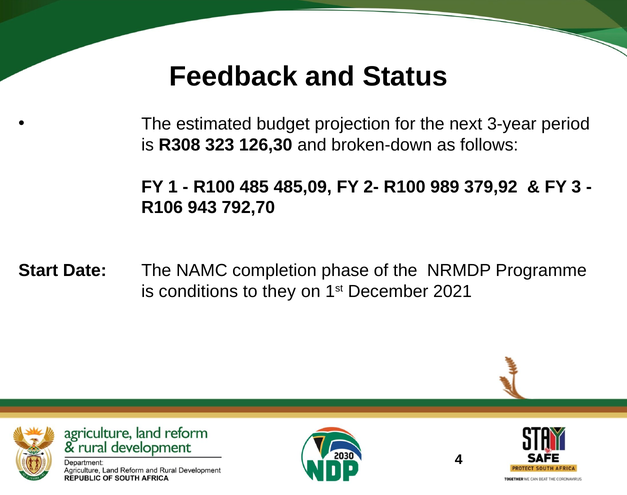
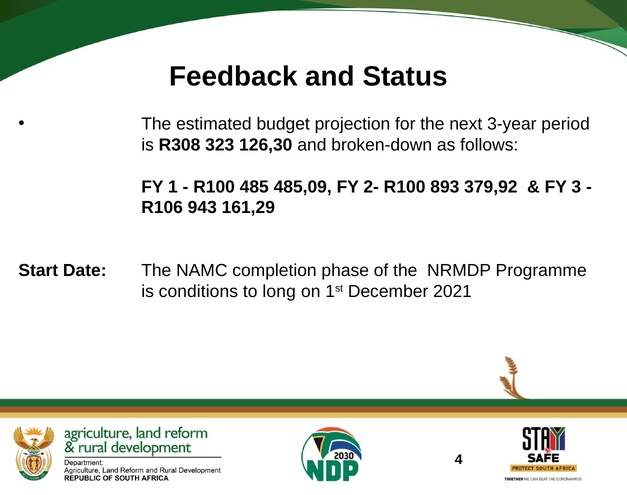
989: 989 -> 893
792,70: 792,70 -> 161,29
they: they -> long
